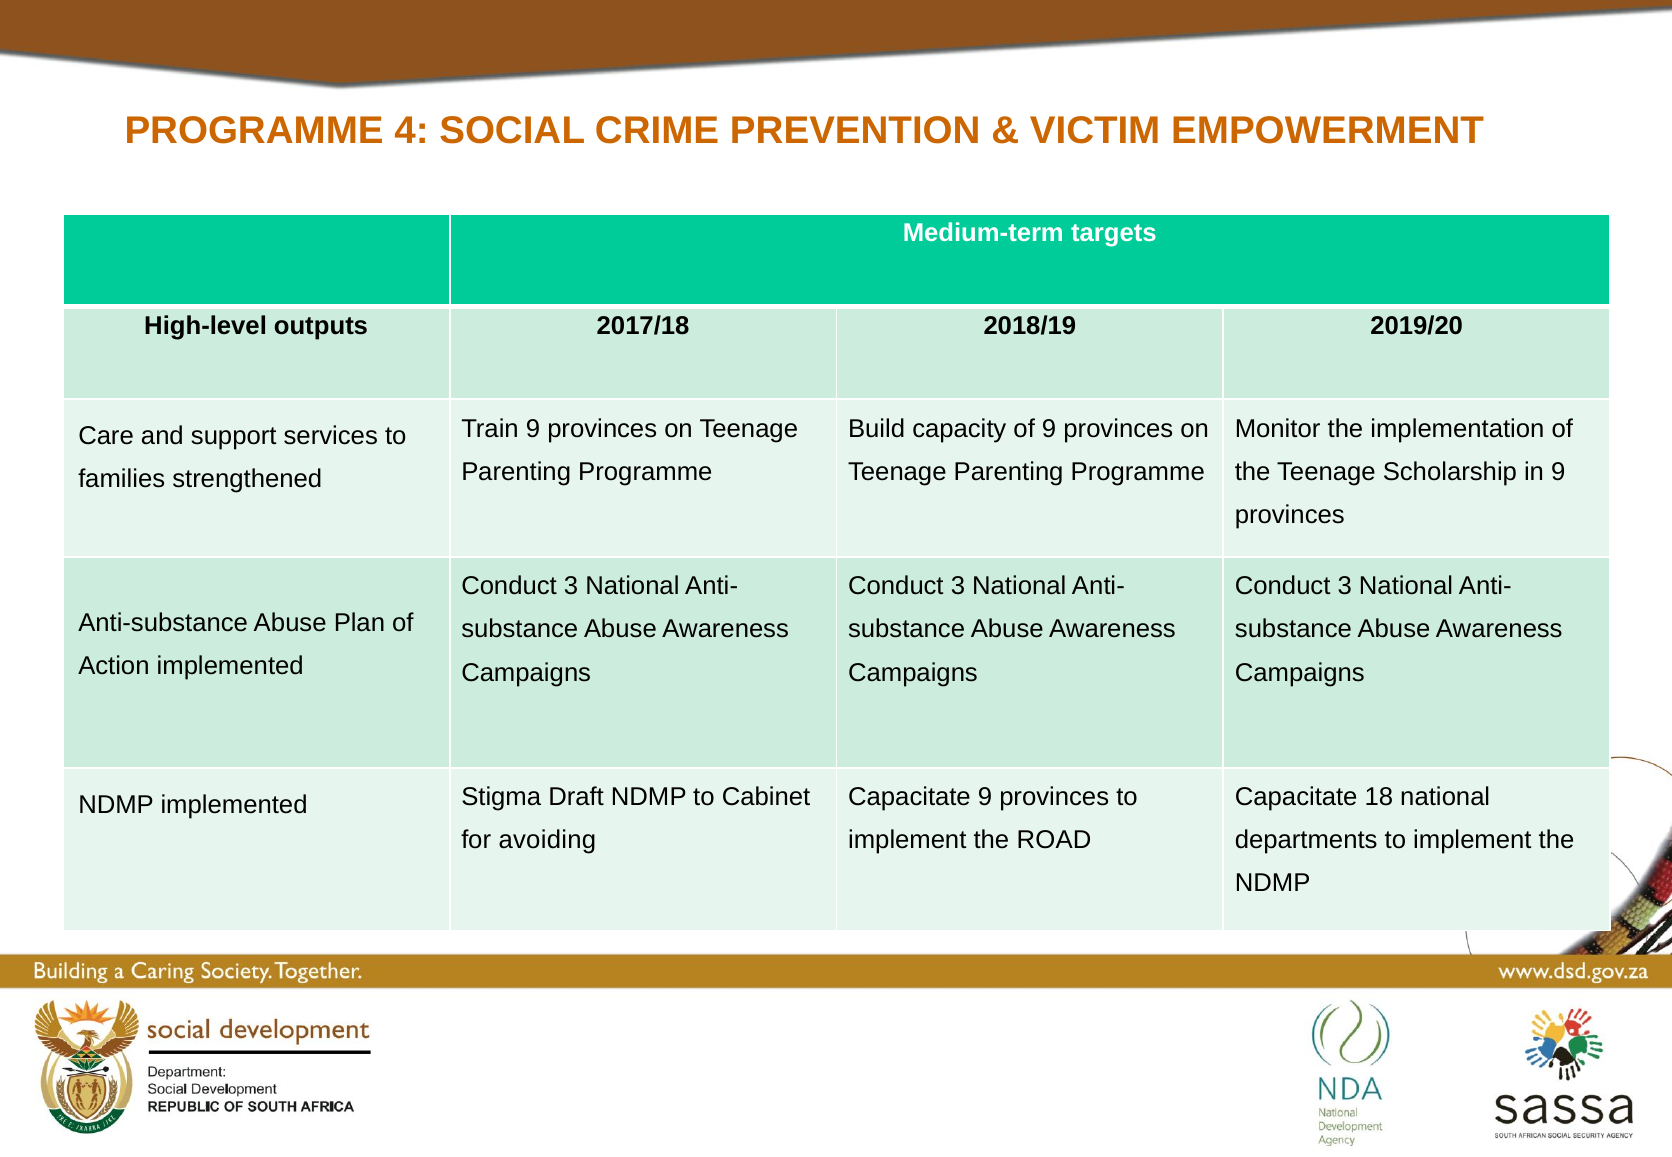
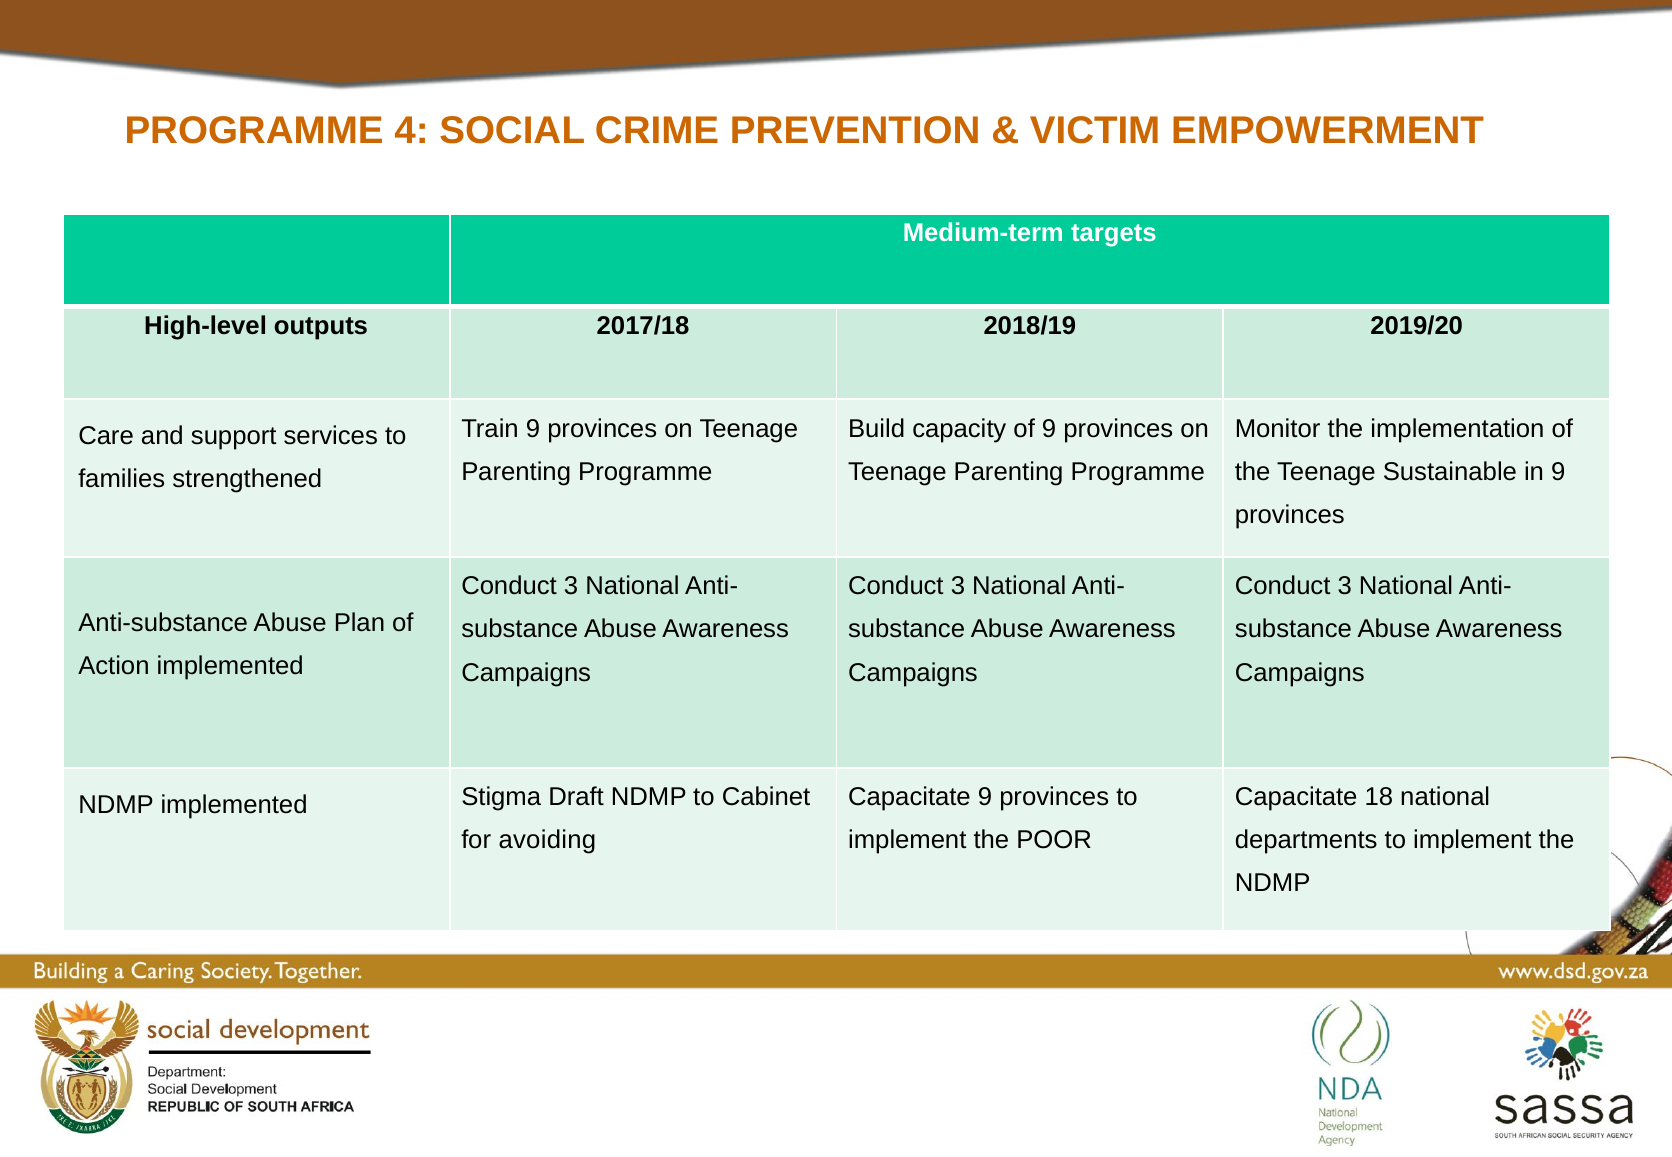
Scholarship: Scholarship -> Sustainable
ROAD: ROAD -> POOR
